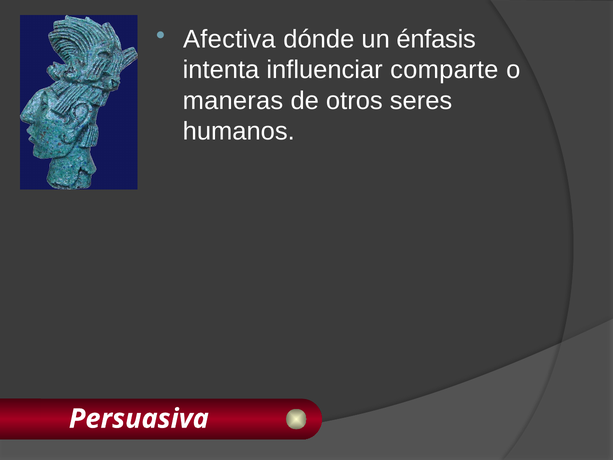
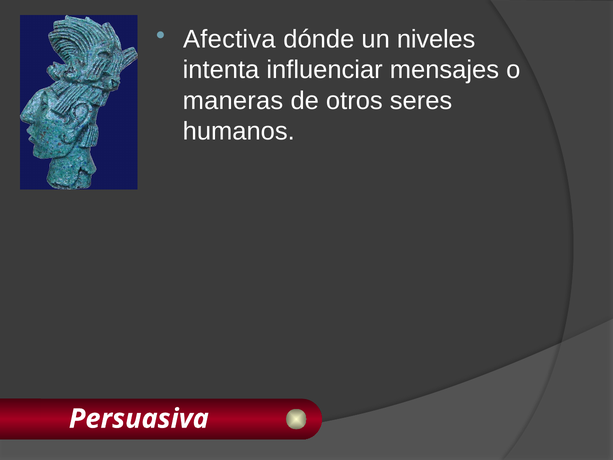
énfasis: énfasis -> niveles
comparte: comparte -> mensajes
